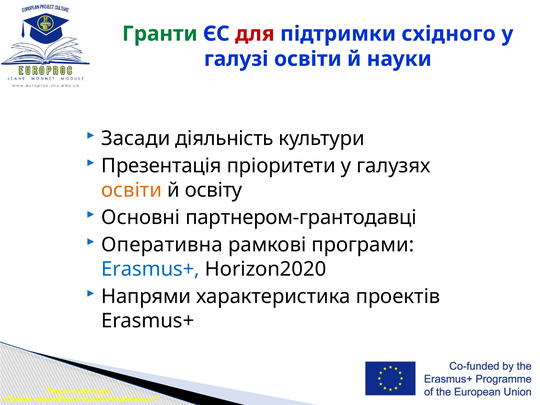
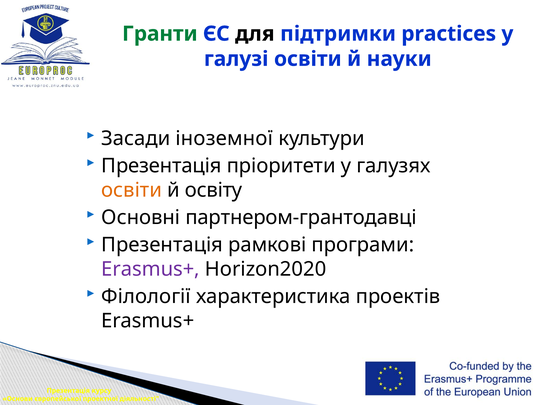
для colour: red -> black
східного: східного -> practices
діяльність: діяльність -> іноземної
Оперативна at (162, 245): Оперативна -> Презентація
Erasmus+ at (151, 269) colour: blue -> purple
Напрями: Напрями -> Філології
